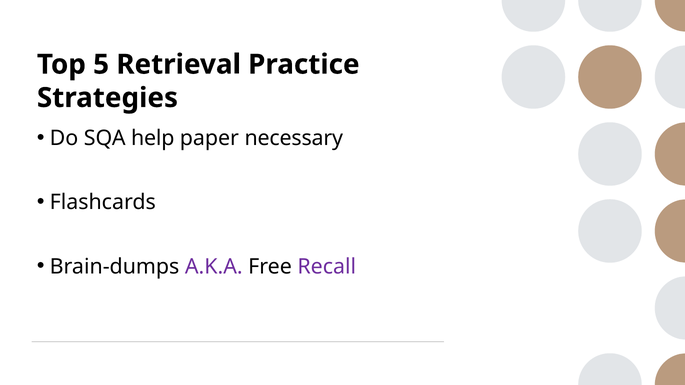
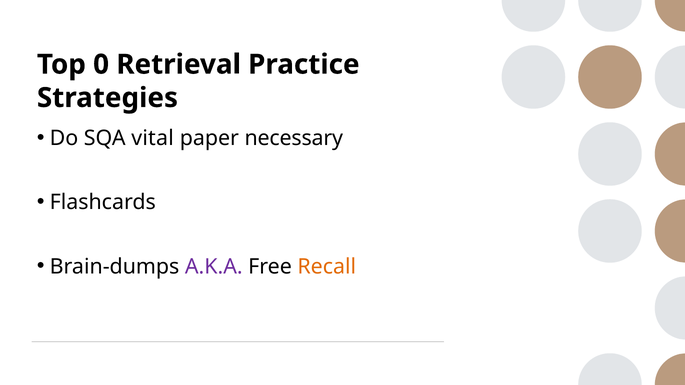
5: 5 -> 0
help: help -> vital
Recall colour: purple -> orange
